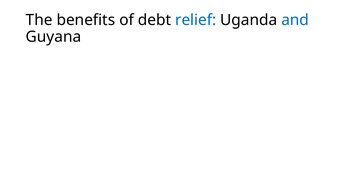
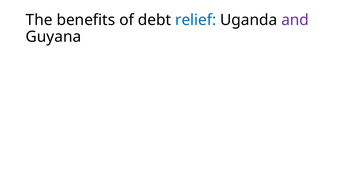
and colour: blue -> purple
